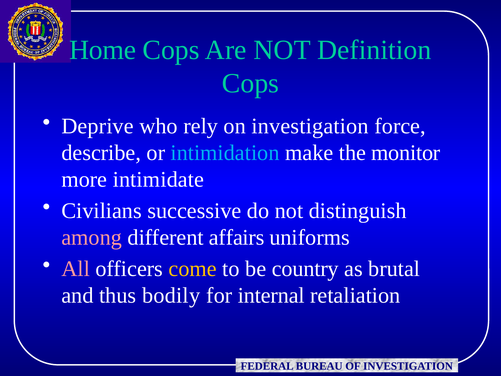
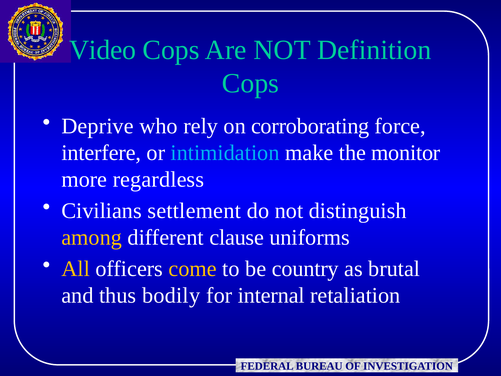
Home: Home -> Video
on investigation: investigation -> corroborating
describe: describe -> interfere
intimidate: intimidate -> regardless
successive: successive -> settlement
among colour: pink -> yellow
affairs: affairs -> clause
All colour: pink -> yellow
